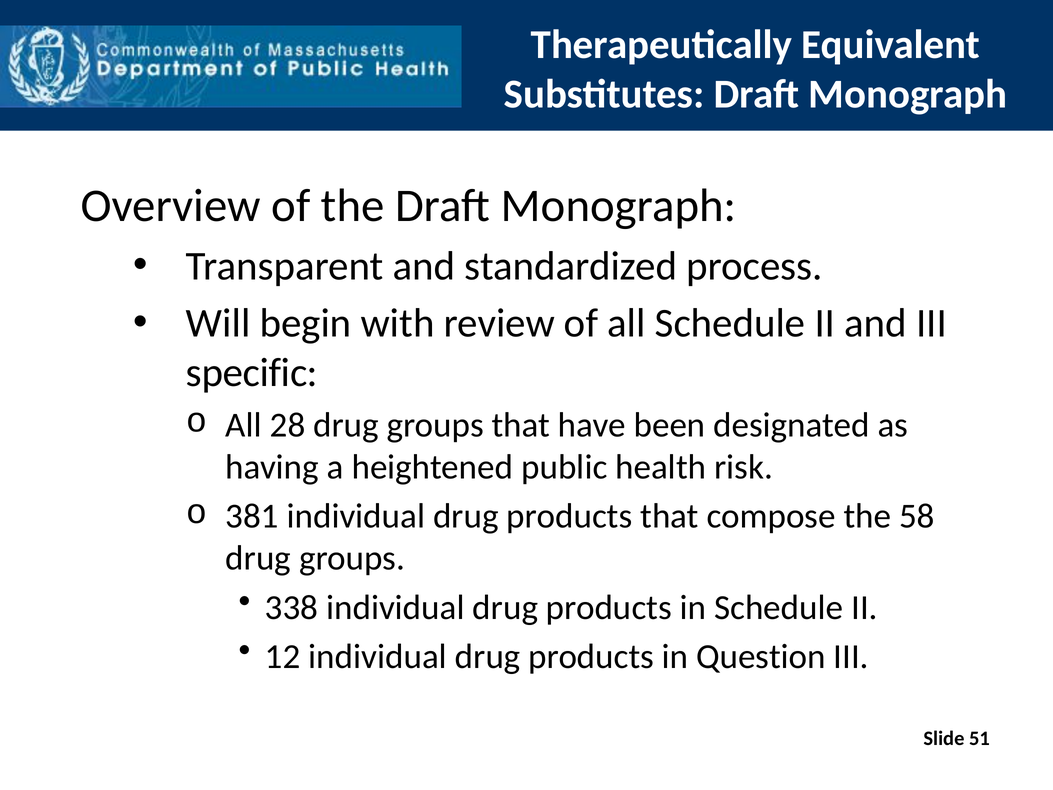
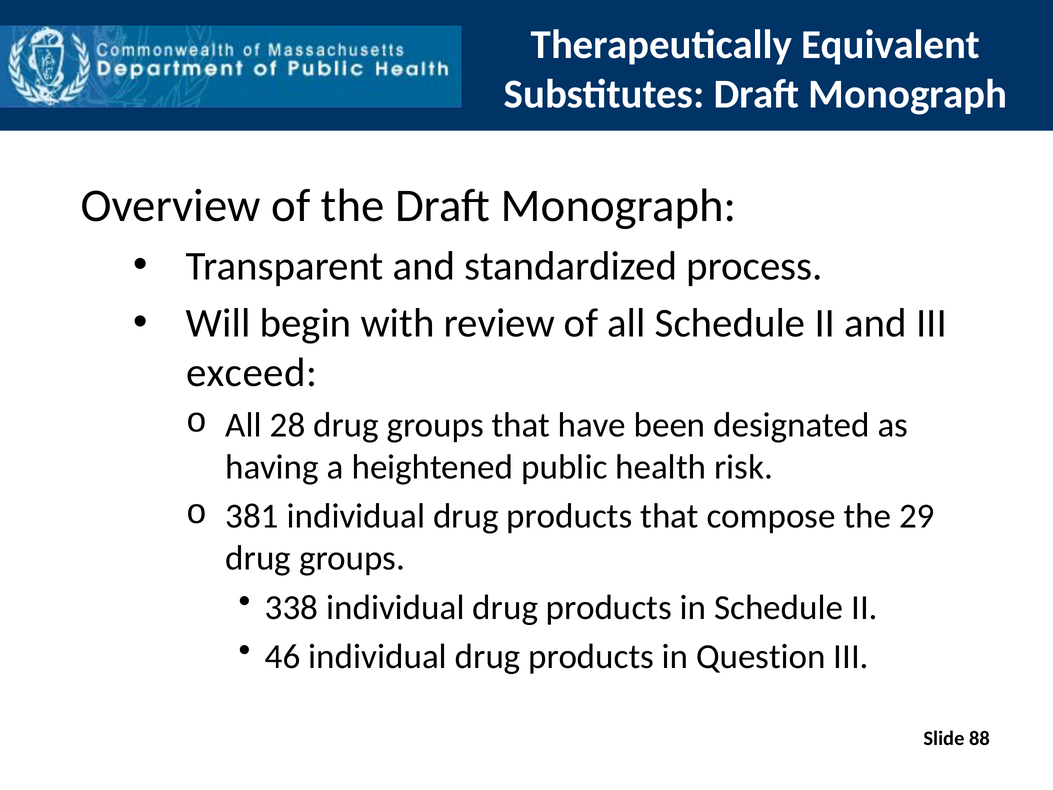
specific: specific -> exceed
58: 58 -> 29
12: 12 -> 46
51: 51 -> 88
